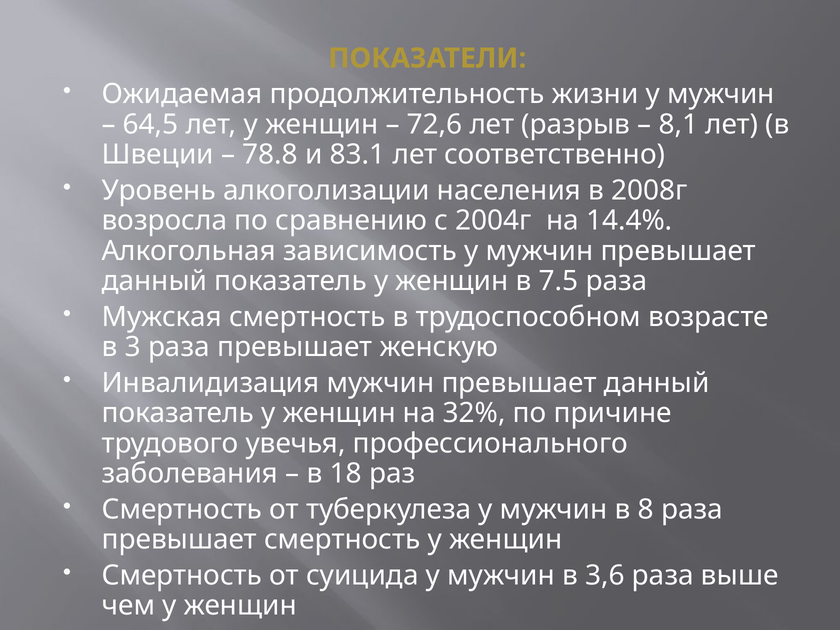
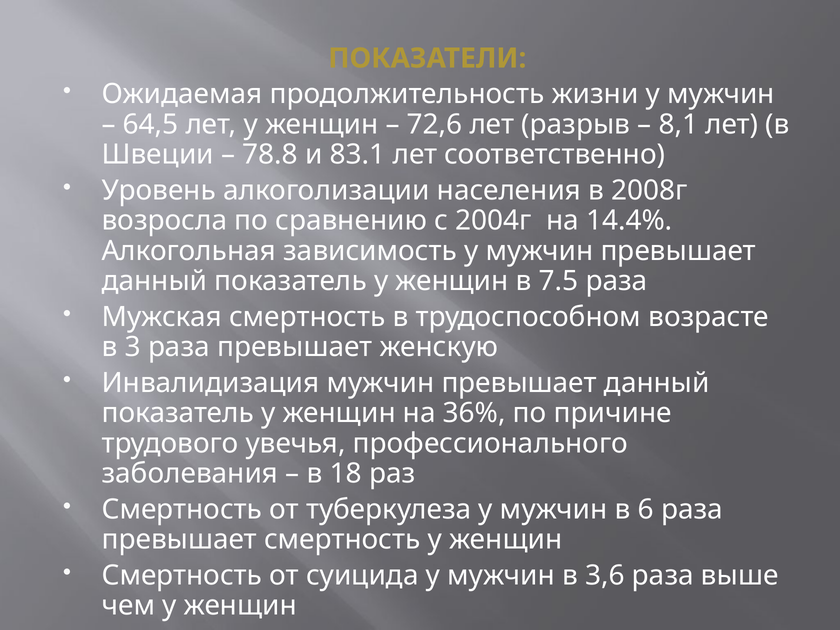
32%: 32% -> 36%
8: 8 -> 6
